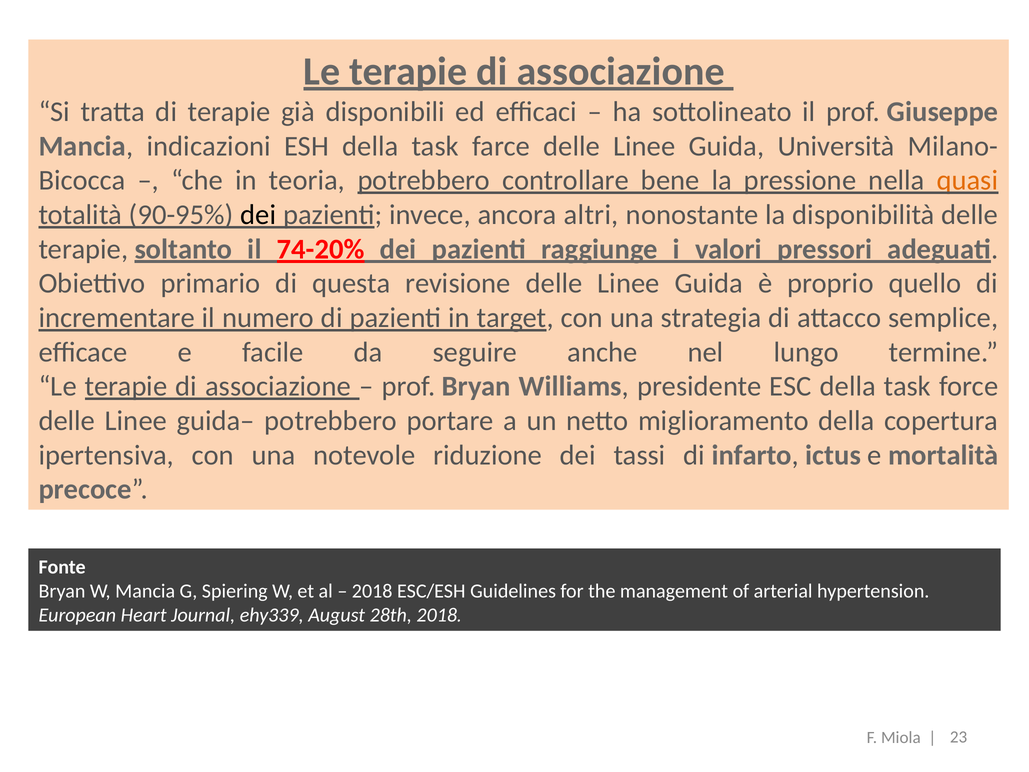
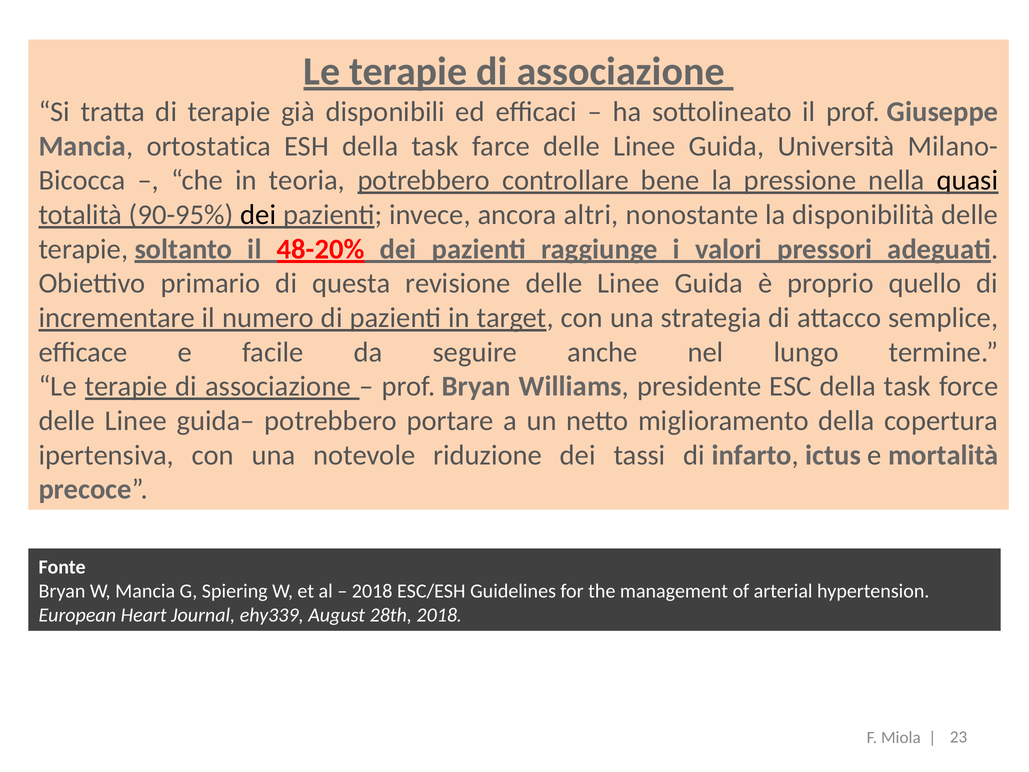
indicazioni: indicazioni -> ortostatica
quasi colour: orange -> black
74-20%: 74-20% -> 48-20%
